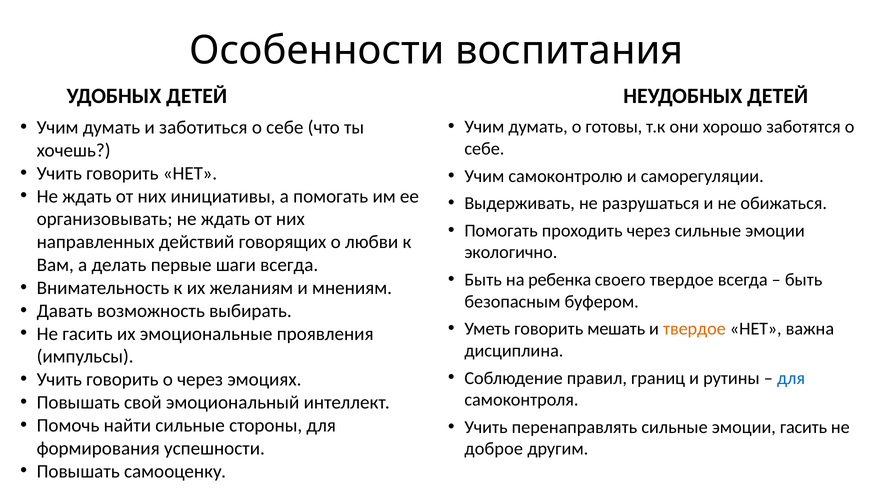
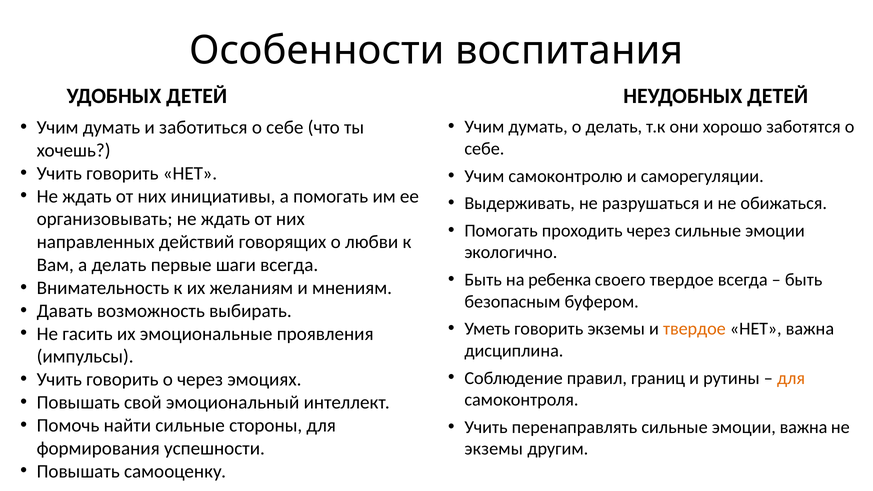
о готовы: готовы -> делать
говорить мешать: мешать -> экземы
для at (791, 378) colour: blue -> orange
эмоции гасить: гасить -> важна
доброе at (494, 449): доброе -> экземы
